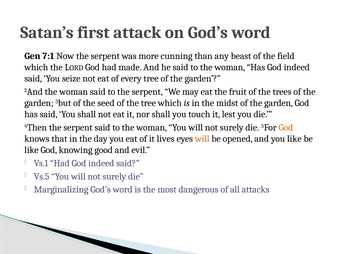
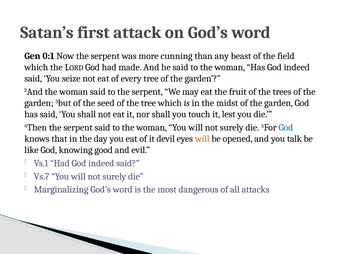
7:1: 7:1 -> 0:1
God at (286, 128) colour: orange -> blue
lives: lives -> devil
you like: like -> talk
Vs.5: Vs.5 -> Vs.7
